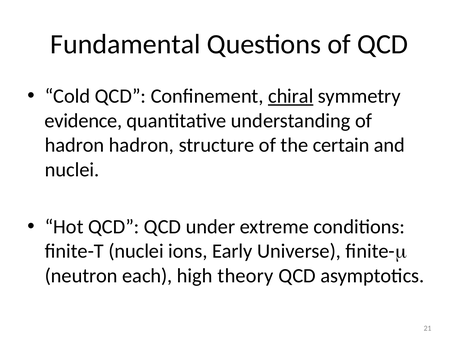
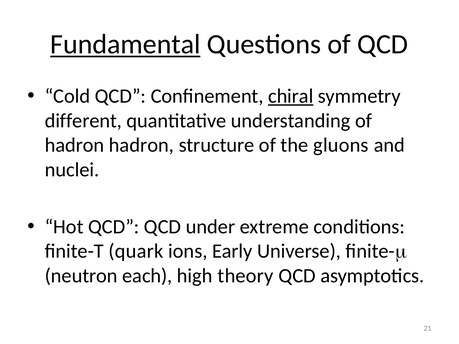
Fundamental underline: none -> present
evidence: evidence -> different
certain: certain -> gluons
finite-T nuclei: nuclei -> quark
